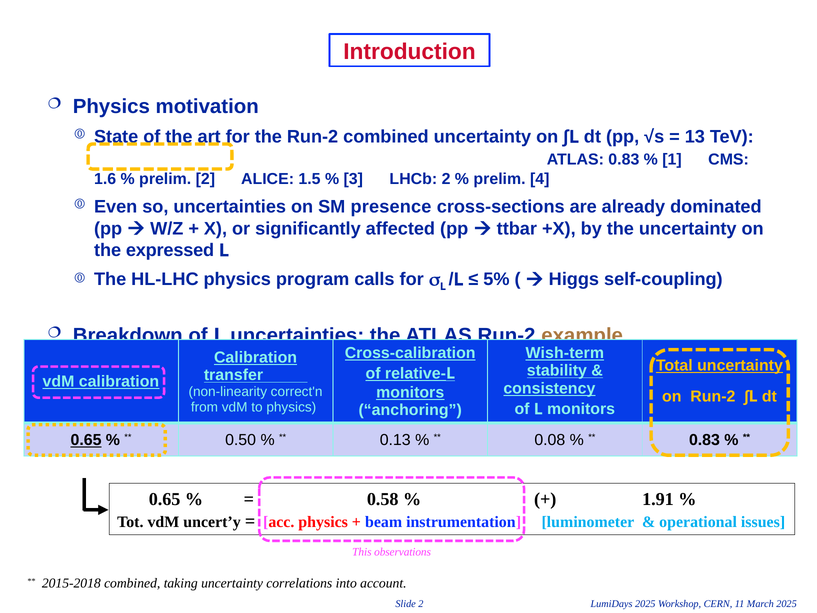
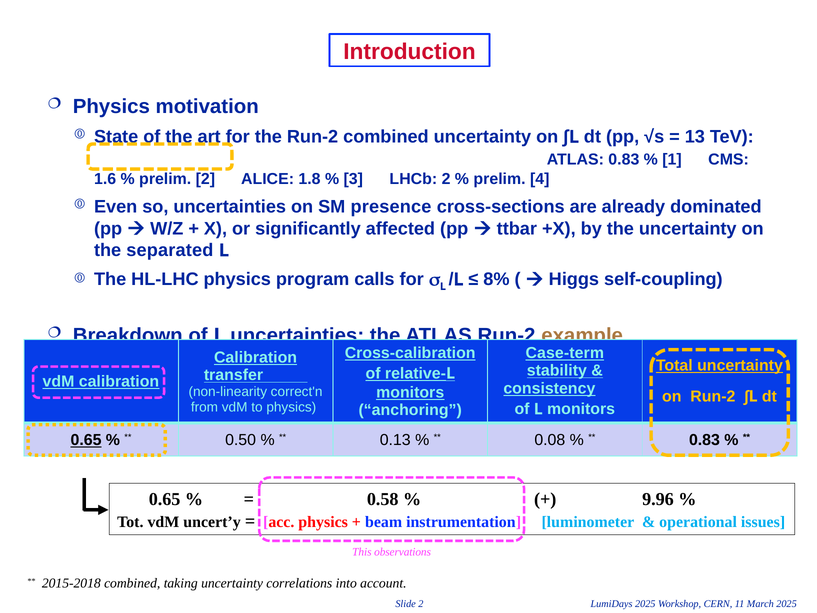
1.5: 1.5 -> 1.8
expressed: expressed -> separated
5%: 5% -> 8%
Wish-term: Wish-term -> Case-term
1.91: 1.91 -> 9.96
